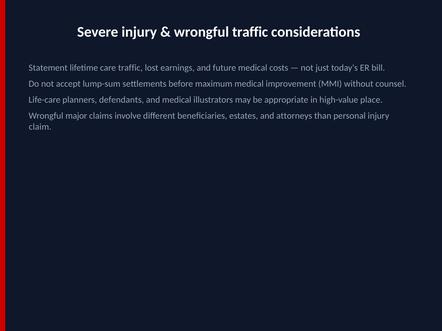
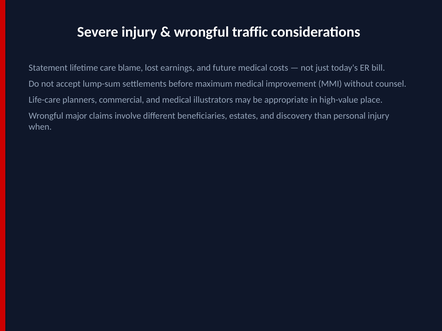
care traffic: traffic -> blame
defendants: defendants -> commercial
attorneys: attorneys -> discovery
claim: claim -> when
